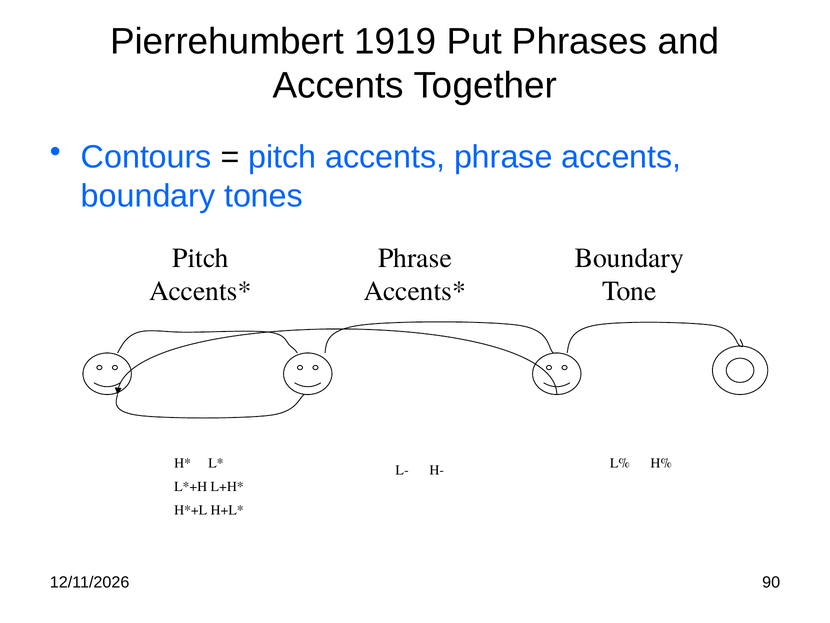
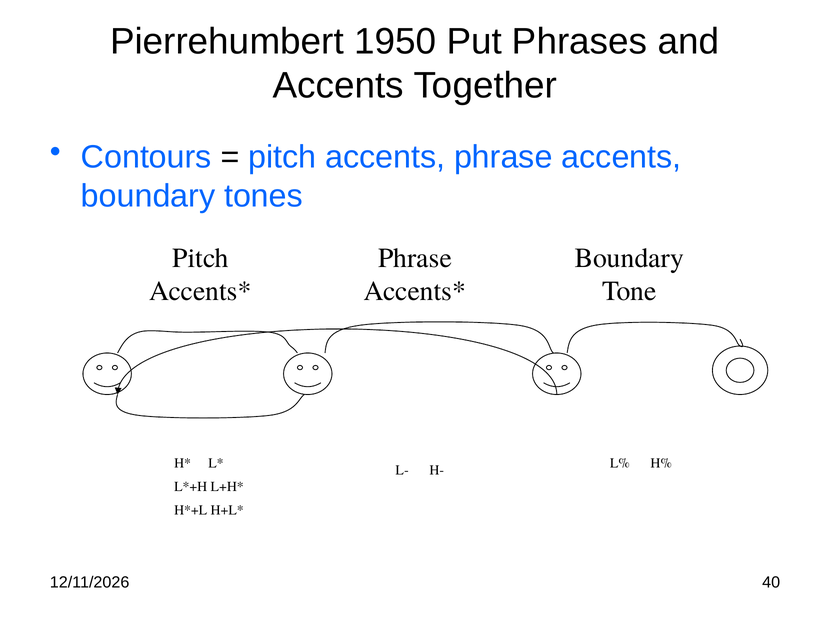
1919: 1919 -> 1950
90: 90 -> 40
